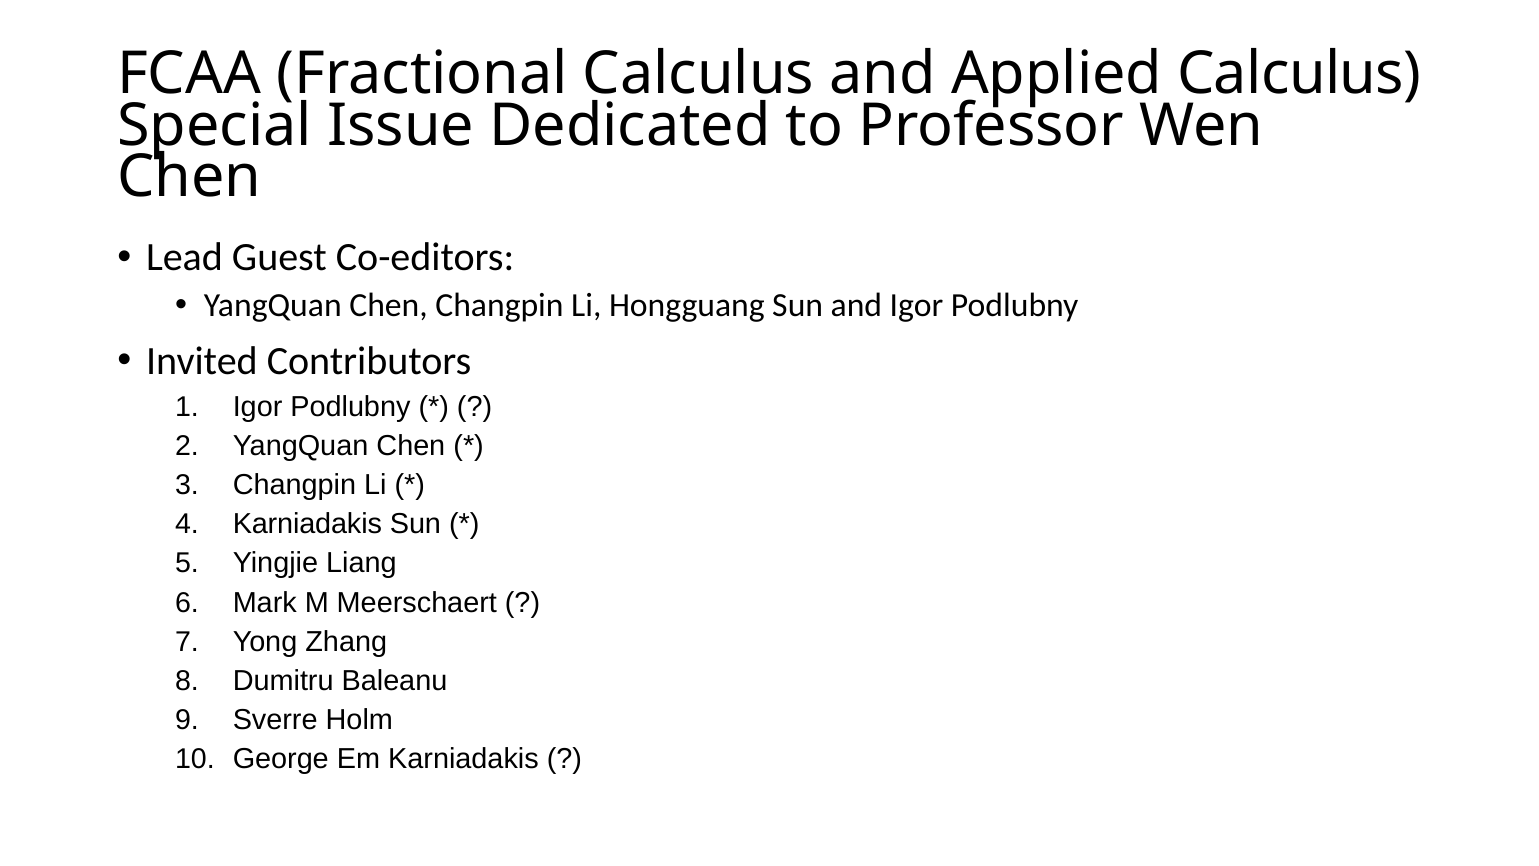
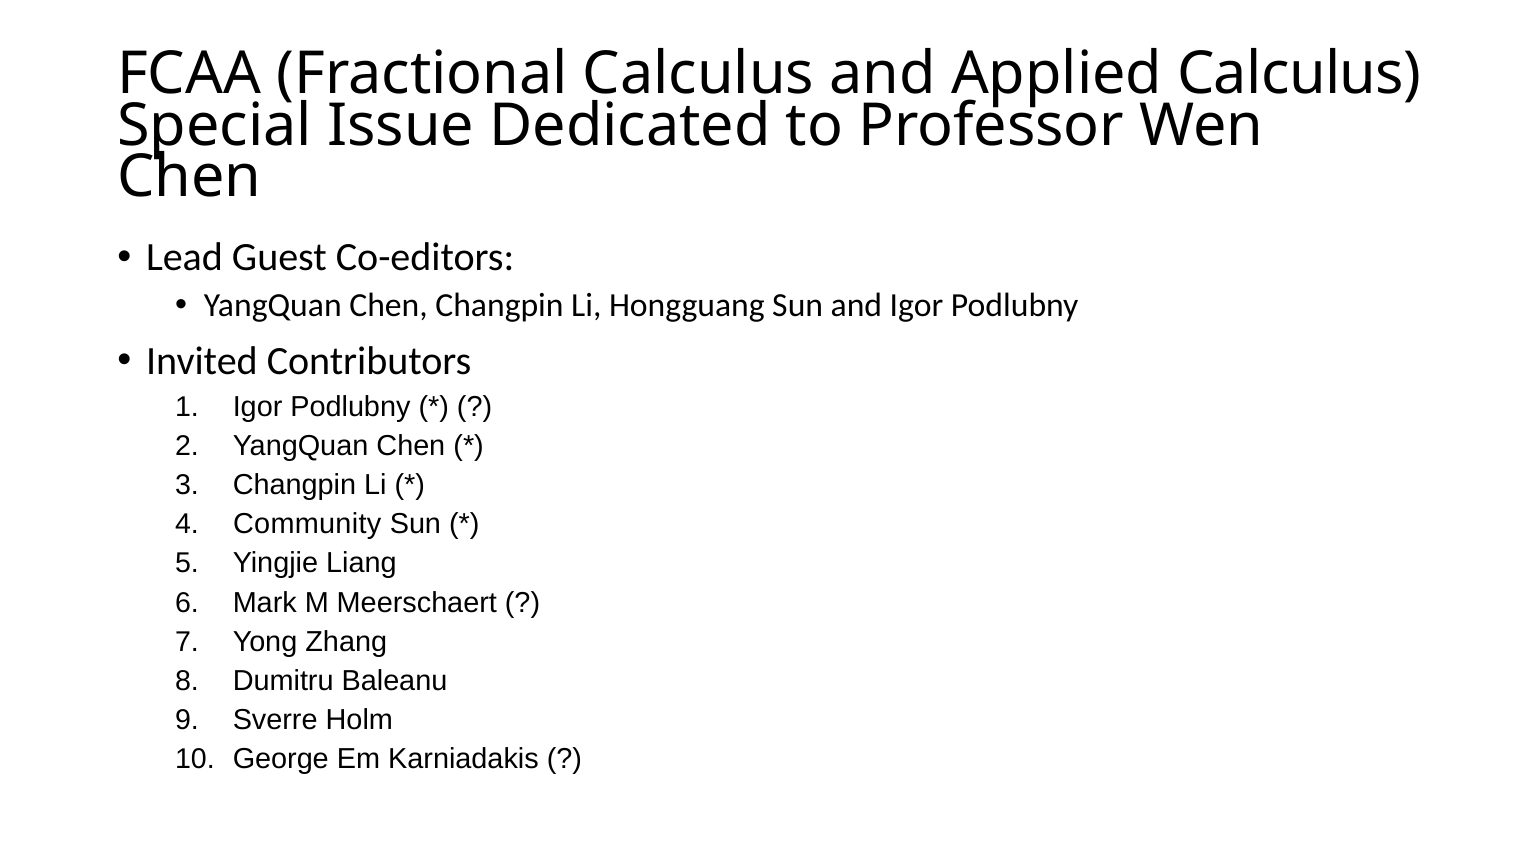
Karniadakis at (307, 524): Karniadakis -> Community
